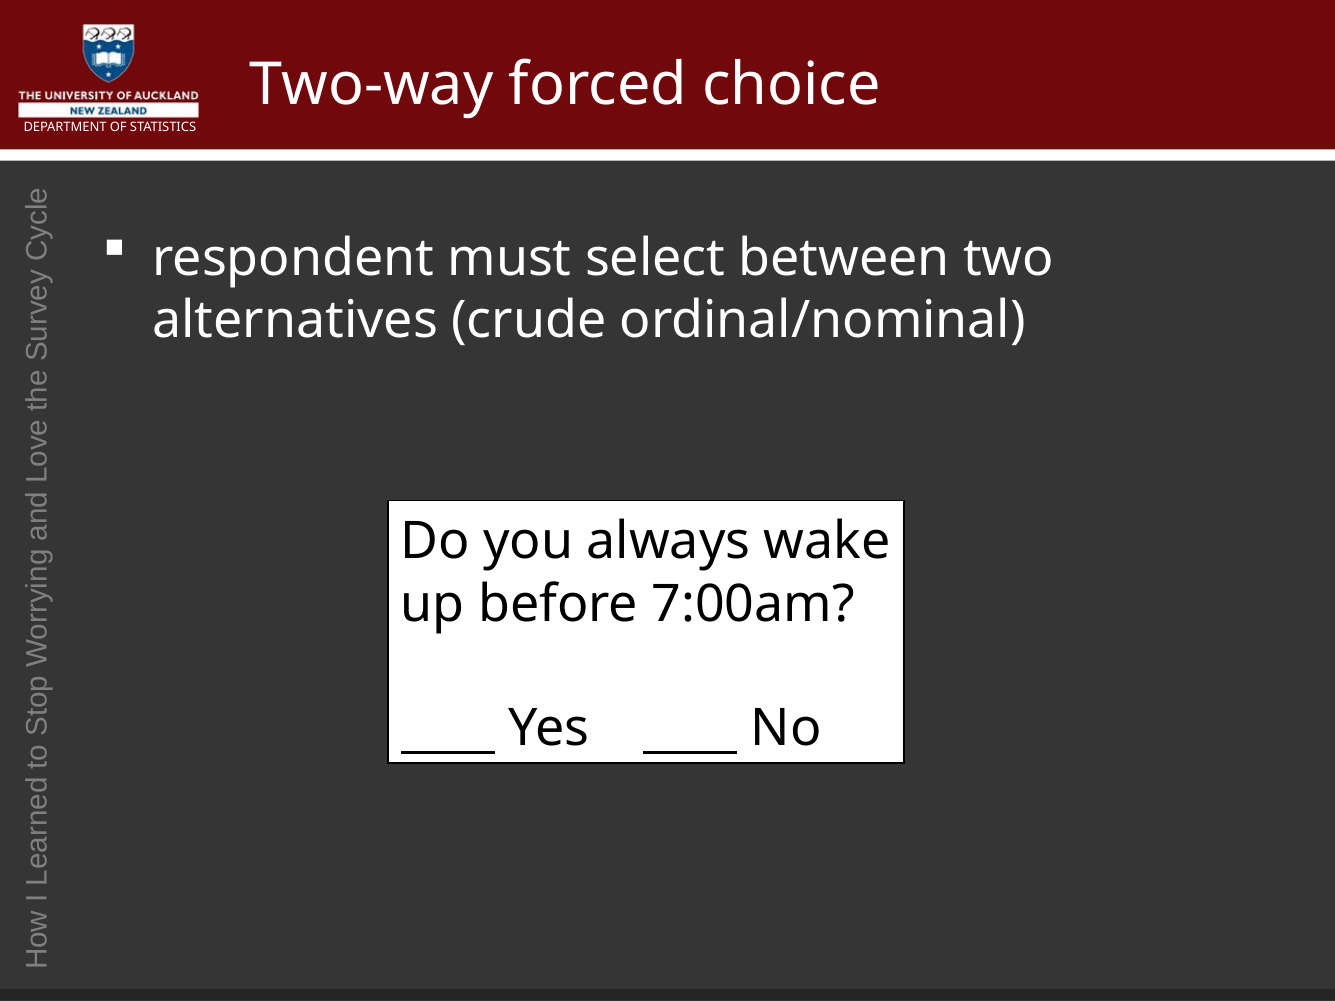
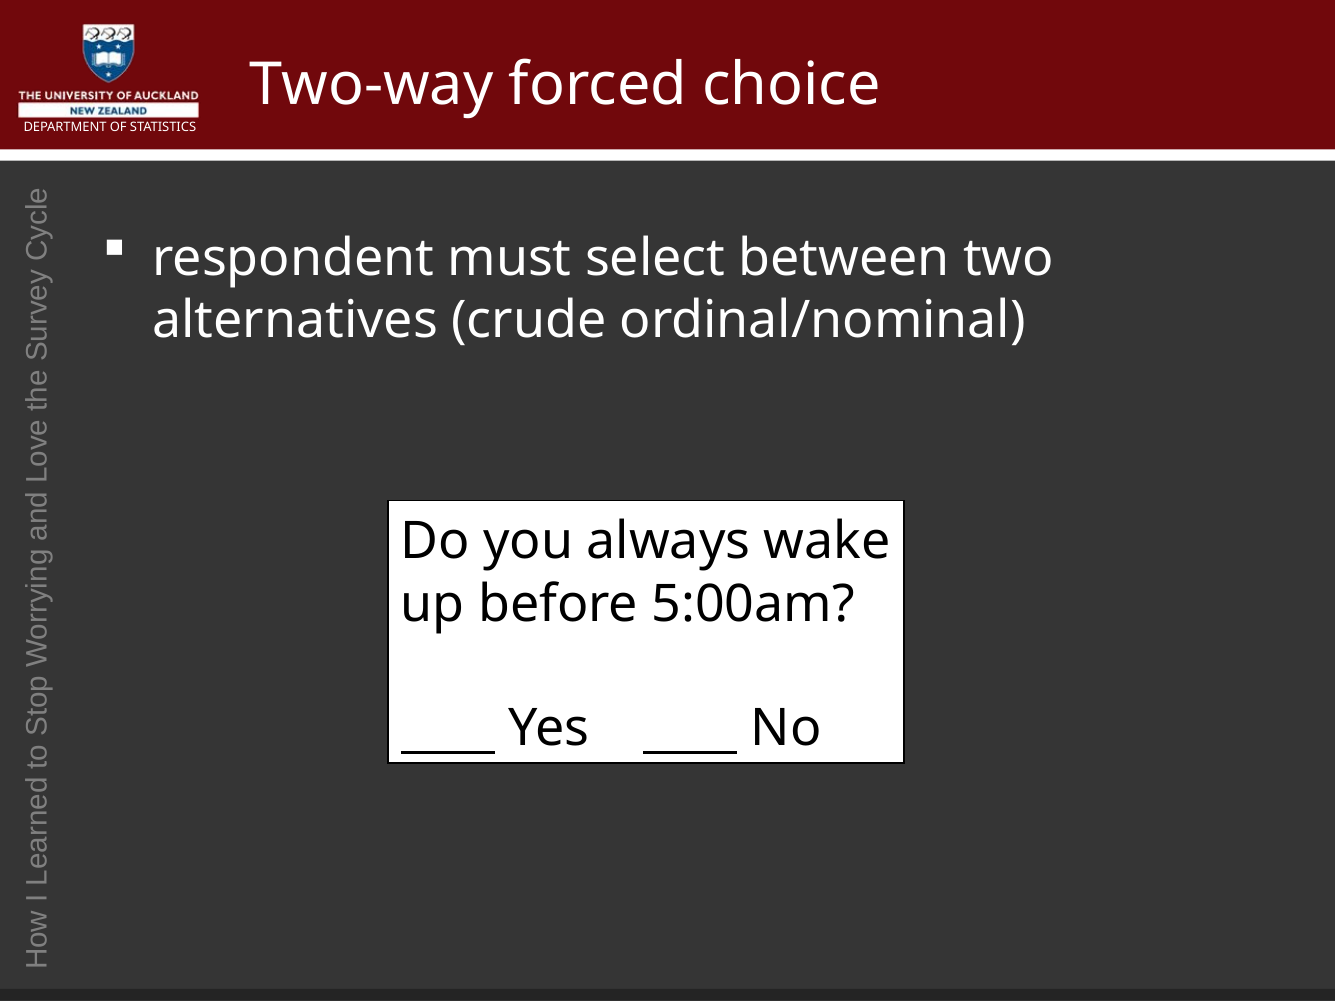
7:00am: 7:00am -> 5:00am
